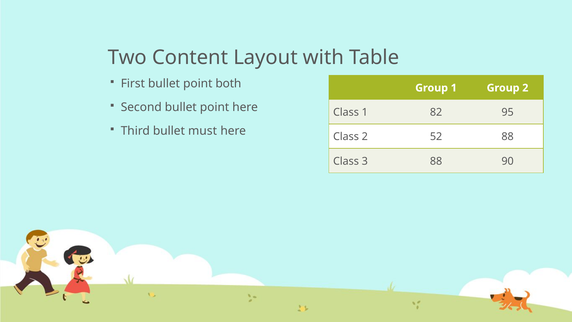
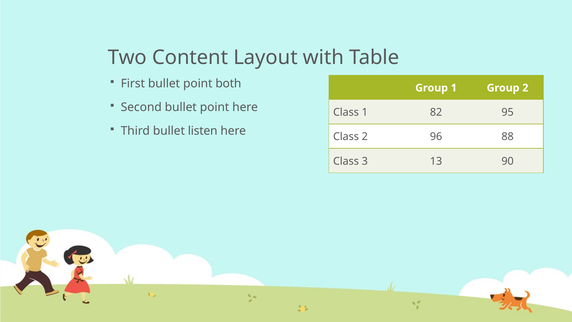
must: must -> listen
52: 52 -> 96
3 88: 88 -> 13
